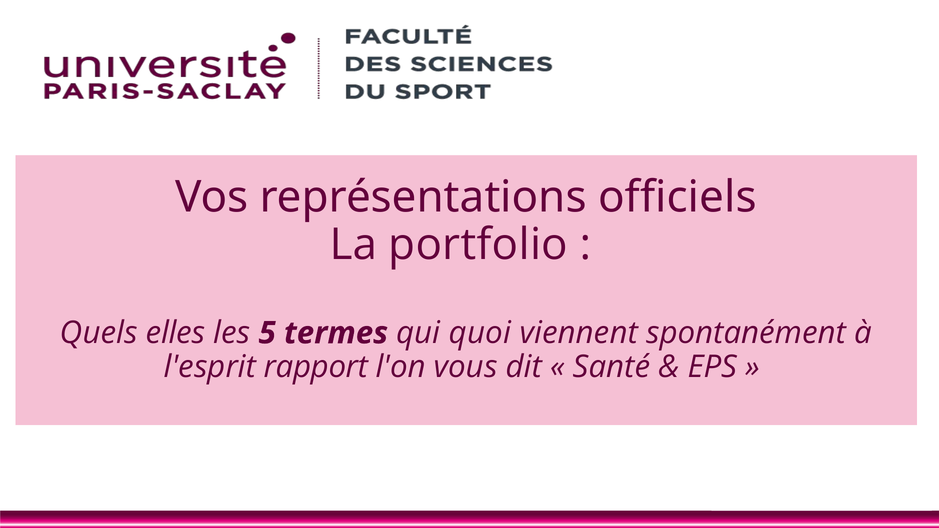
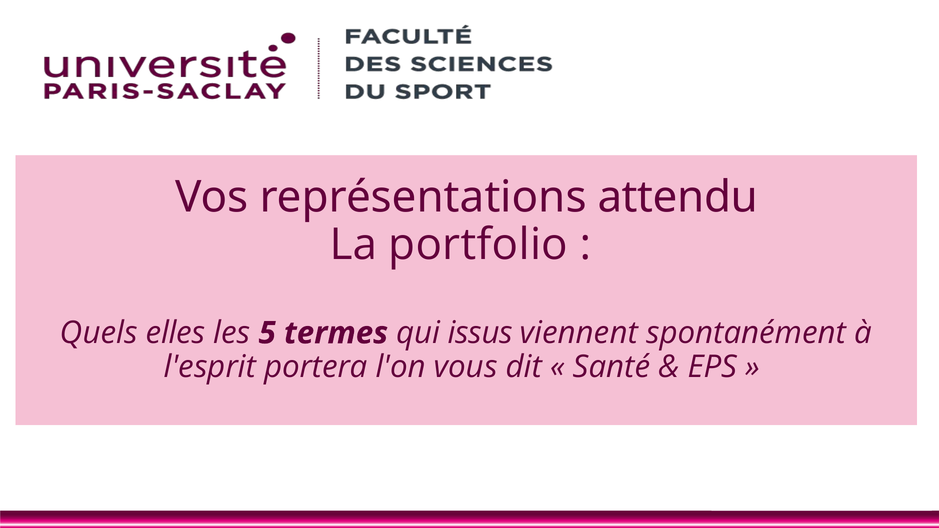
officiels: officiels -> attendu
quoi: quoi -> issus
rapport: rapport -> portera
